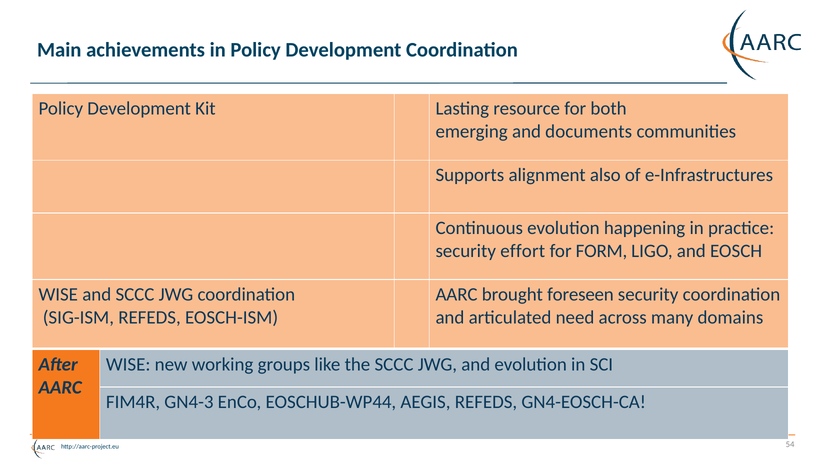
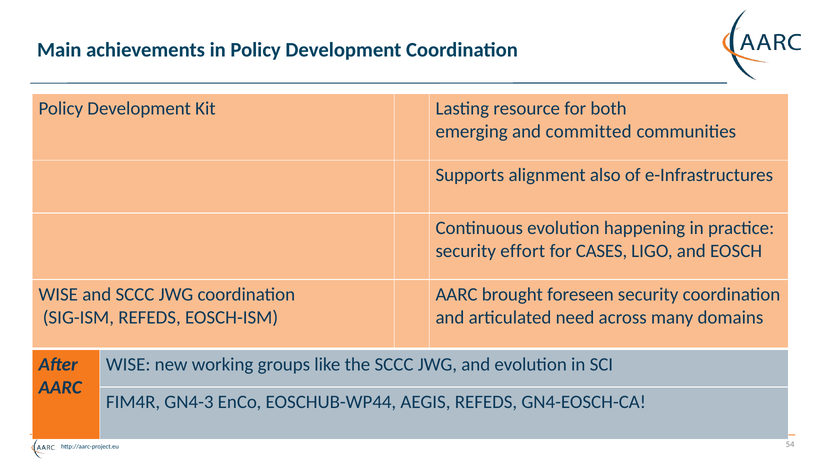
documents: documents -> committed
FORM: FORM -> CASES
